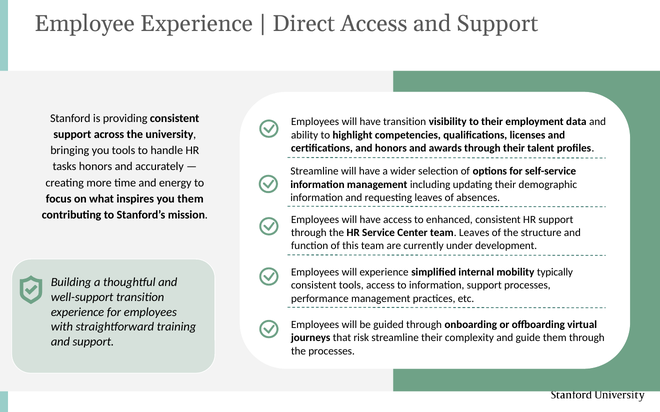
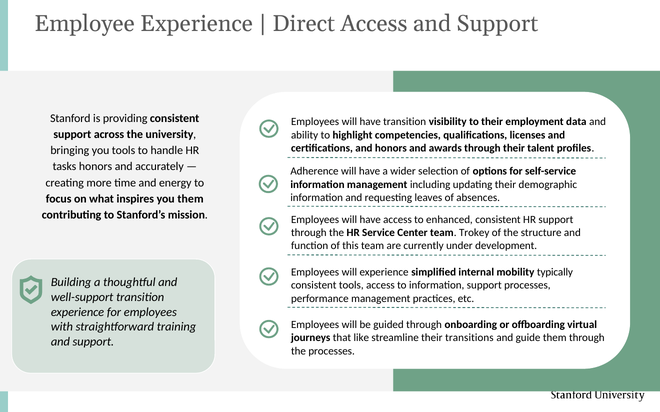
Streamline at (314, 172): Streamline -> Adherence
team Leaves: Leaves -> Trokey
risk: risk -> like
complexity: complexity -> transitions
